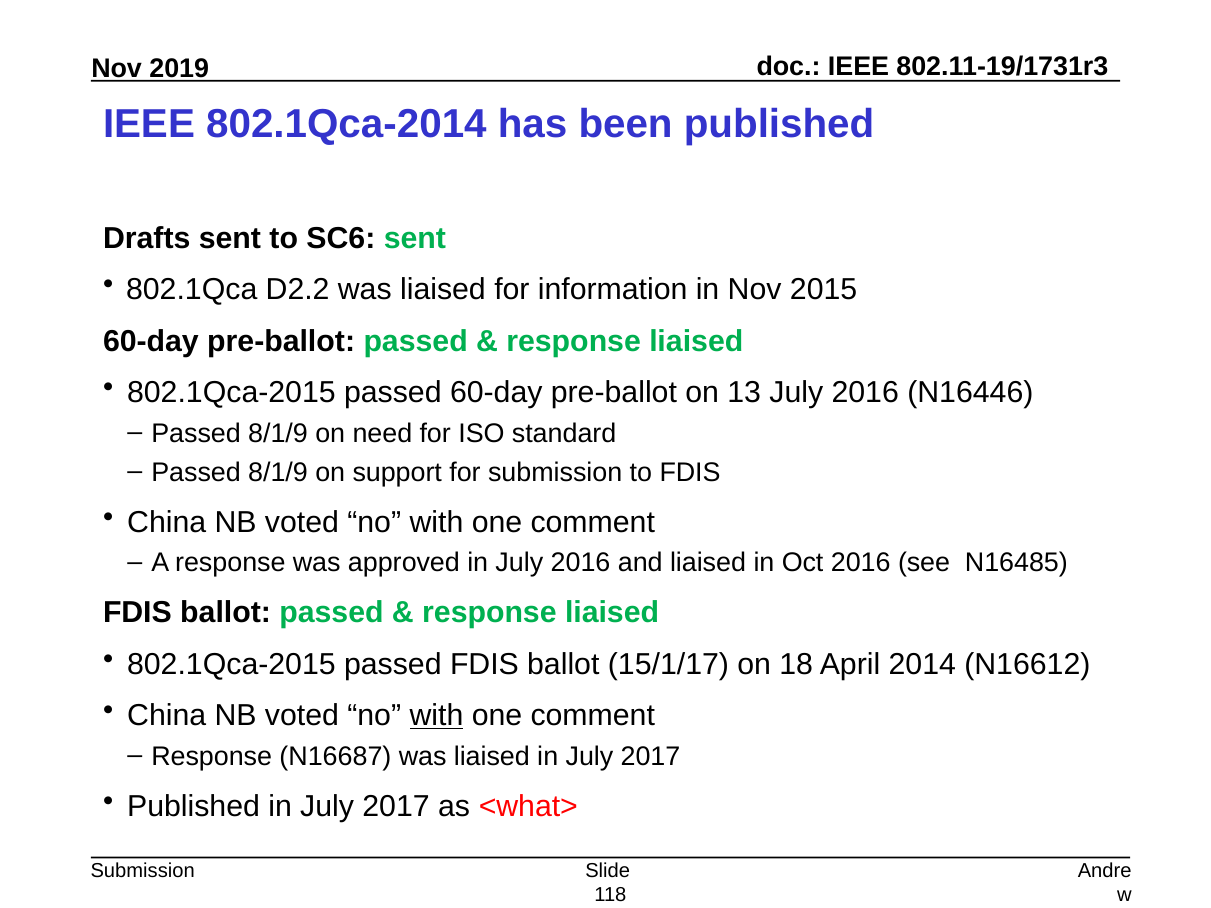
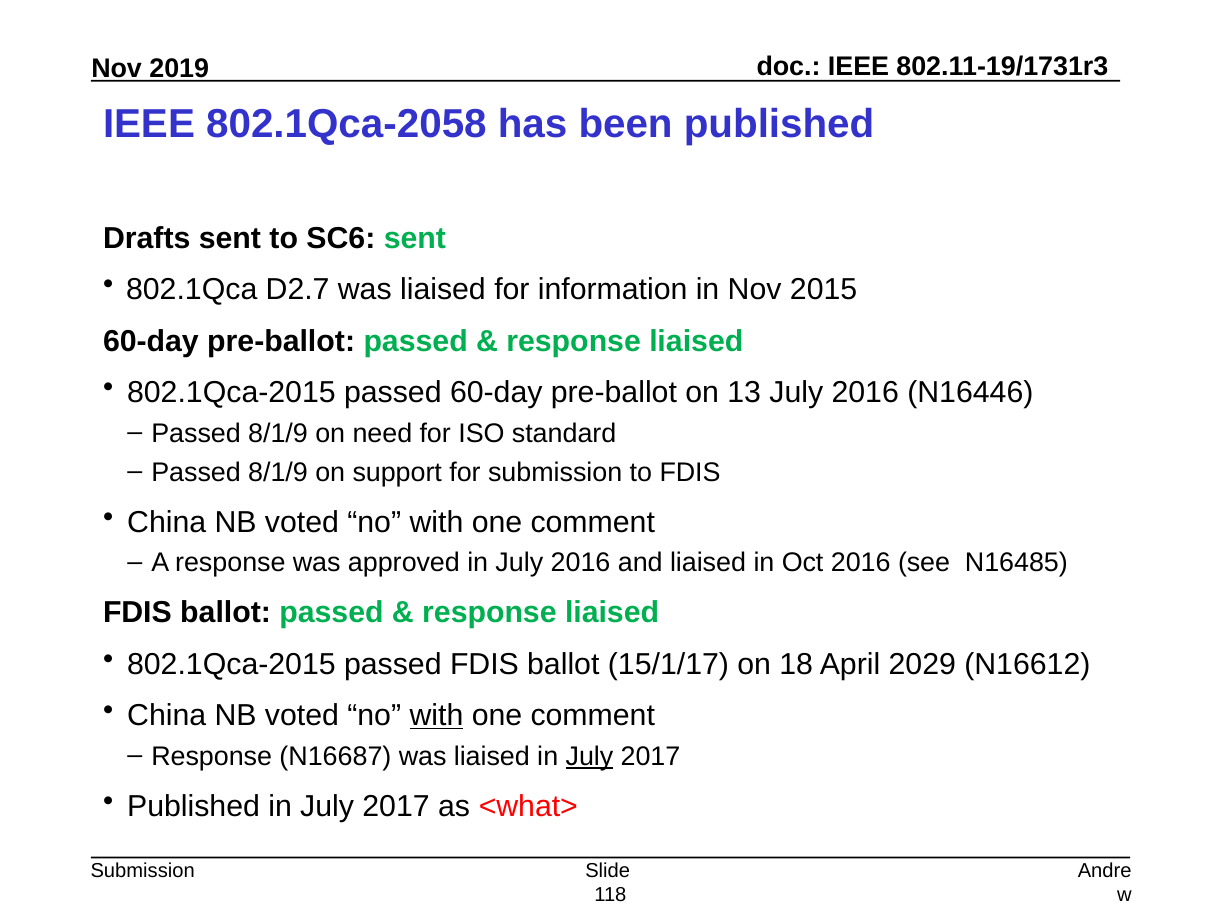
802.1Qca-2014: 802.1Qca-2014 -> 802.1Qca-2058
D2.2: D2.2 -> D2.7
2014: 2014 -> 2029
July at (589, 757) underline: none -> present
